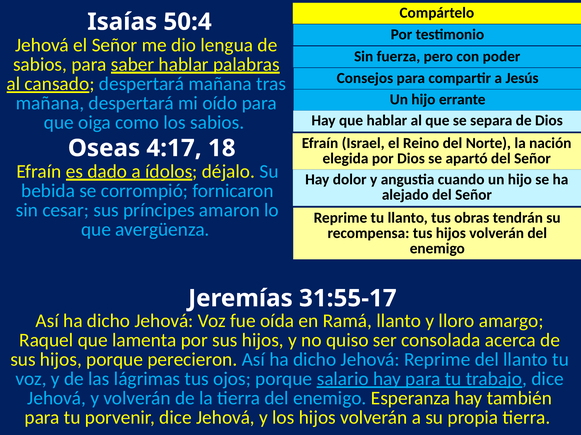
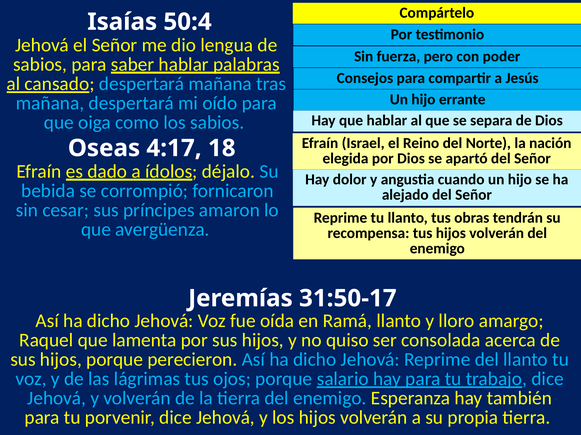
31:55-17: 31:55-17 -> 31:50-17
